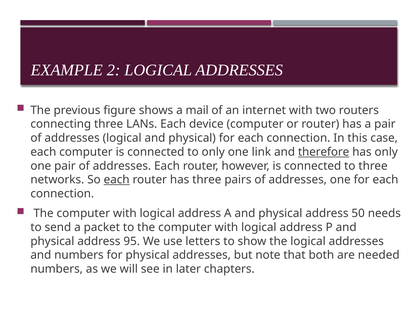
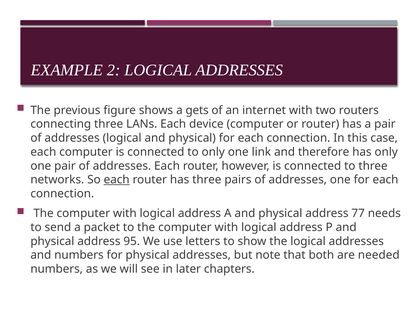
mail: mail -> gets
therefore underline: present -> none
50: 50 -> 77
